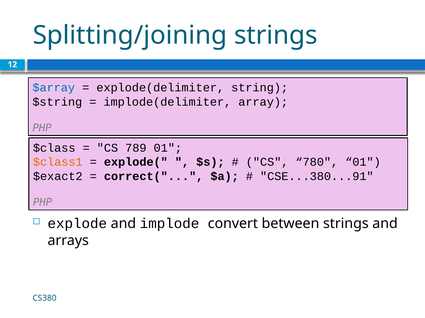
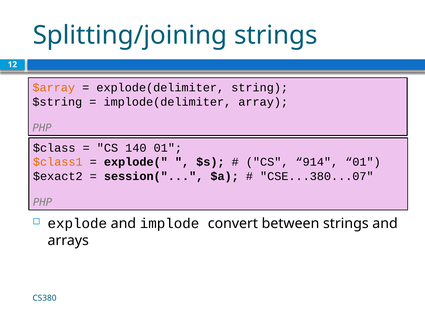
$array colour: blue -> orange
789: 789 -> 140
780: 780 -> 914
correct(: correct( -> session(
CSE...380...91: CSE...380...91 -> CSE...380...07
